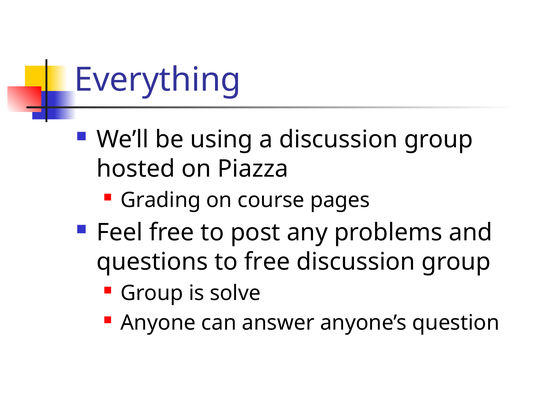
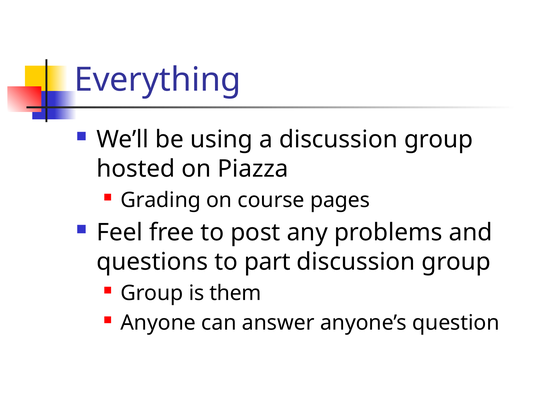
to free: free -> part
solve: solve -> them
